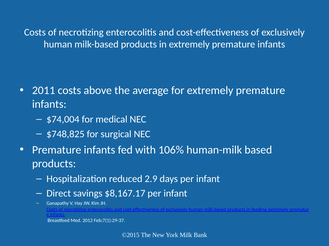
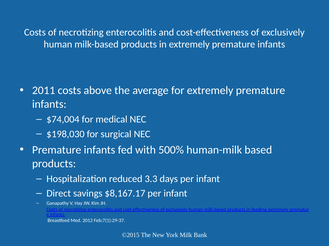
$748,825: $748,825 -> $198,030
106%: 106% -> 500%
2.9: 2.9 -> 3.3
